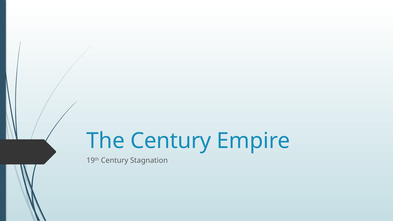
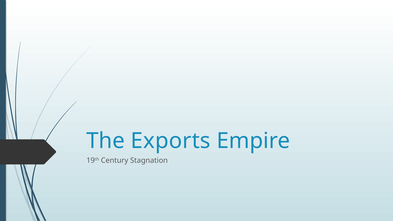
The Century: Century -> Exports
